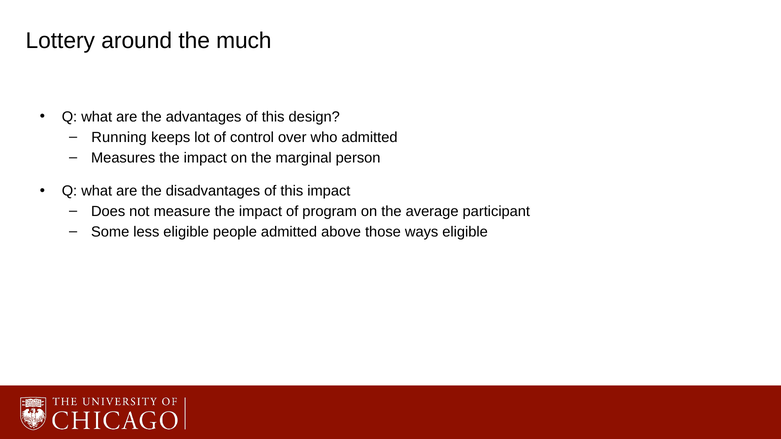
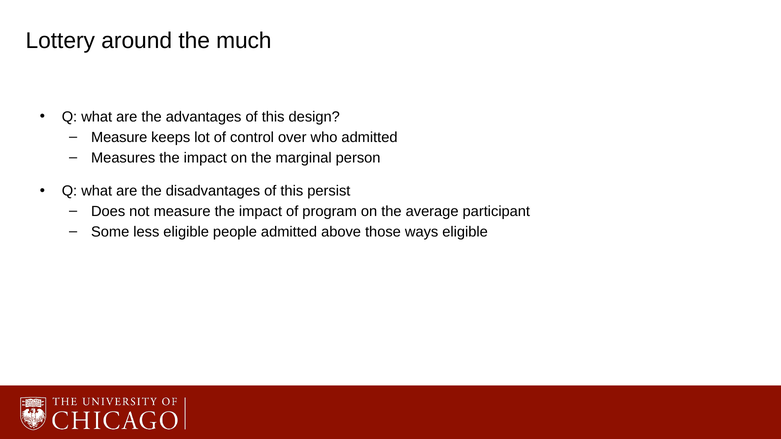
Running at (119, 137): Running -> Measure
this impact: impact -> persist
